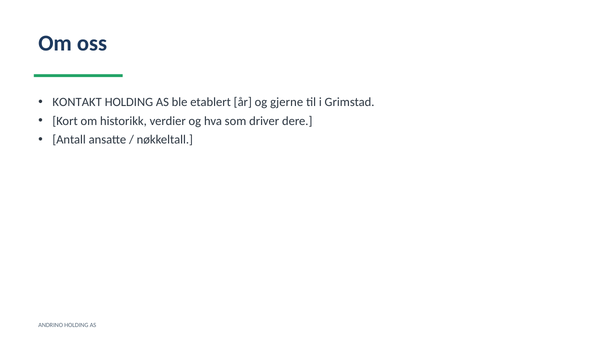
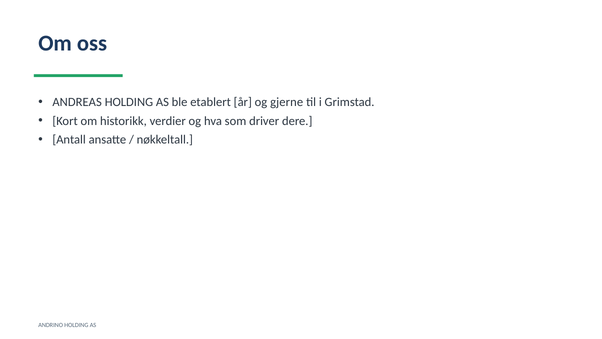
KONTAKT: KONTAKT -> ANDREAS
